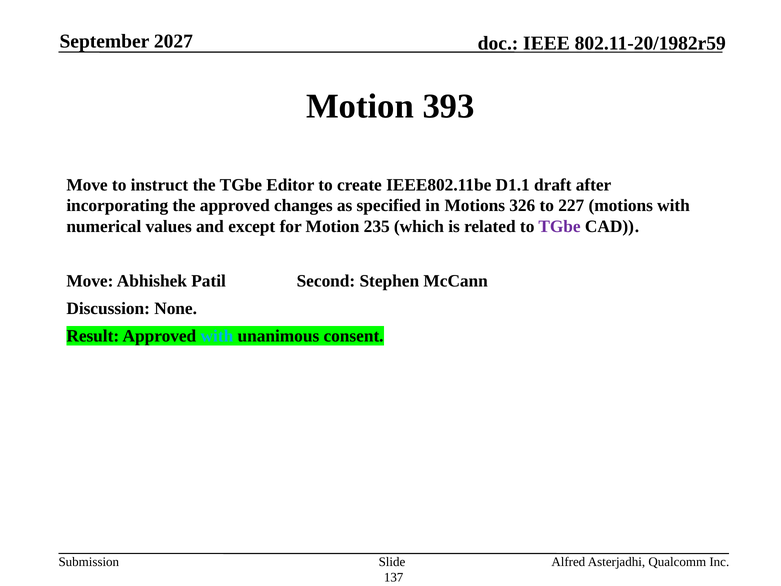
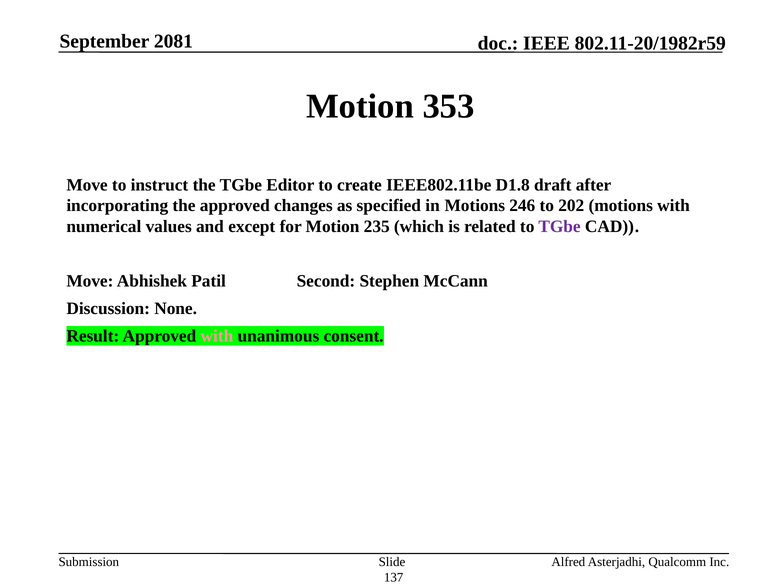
2027: 2027 -> 2081
393: 393 -> 353
D1.1: D1.1 -> D1.8
326: 326 -> 246
227: 227 -> 202
with at (217, 336) colour: light blue -> pink
